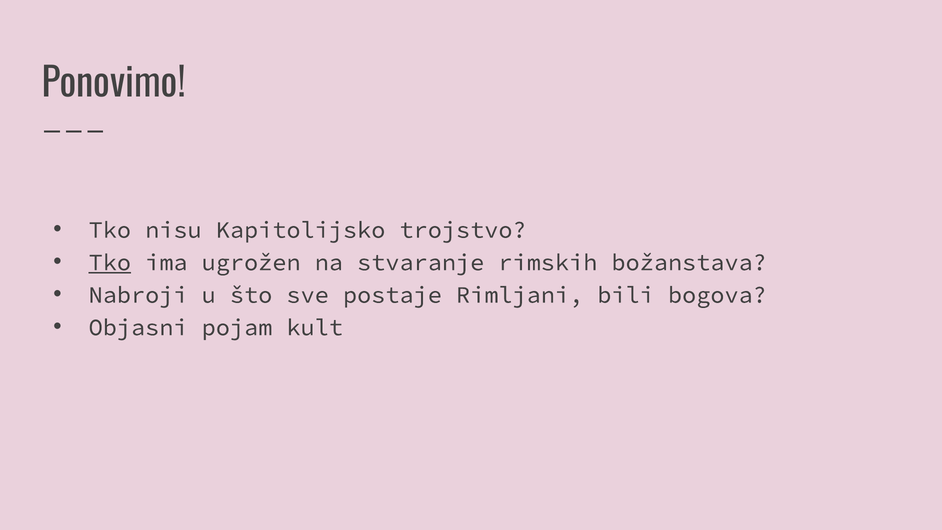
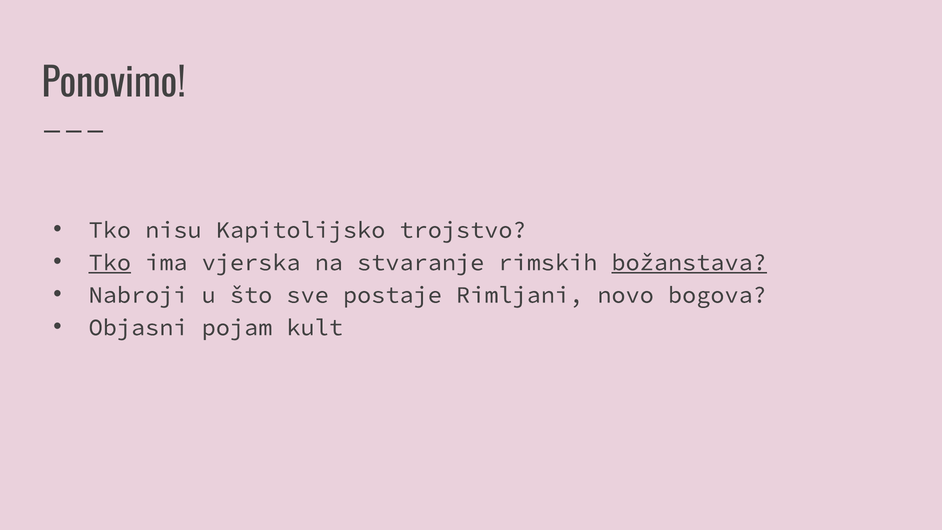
ugrožen: ugrožen -> vjerska
božanstava underline: none -> present
bili: bili -> novo
